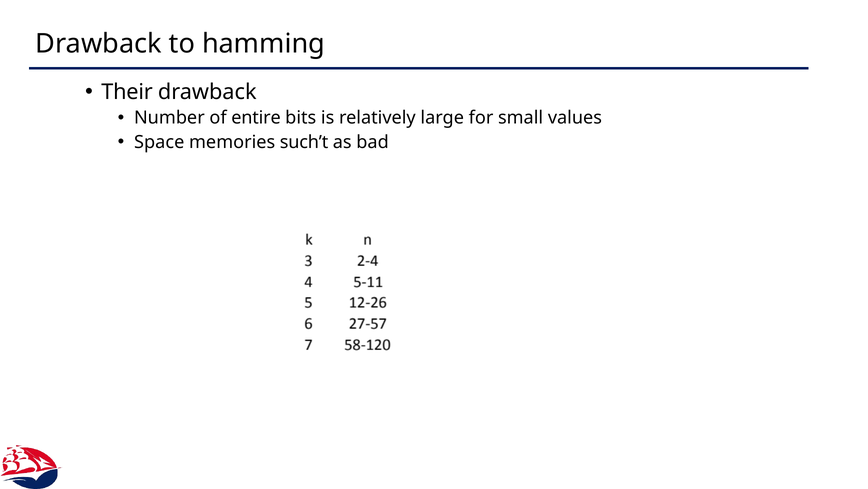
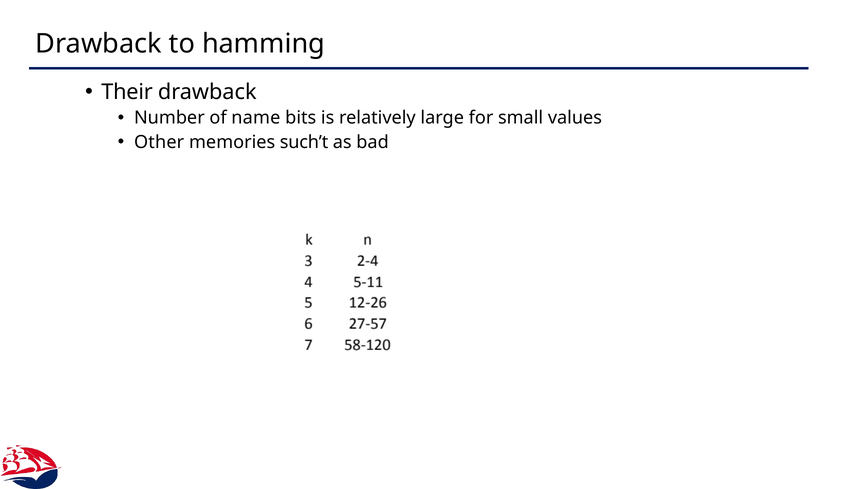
entire: entire -> name
Space: Space -> Other
